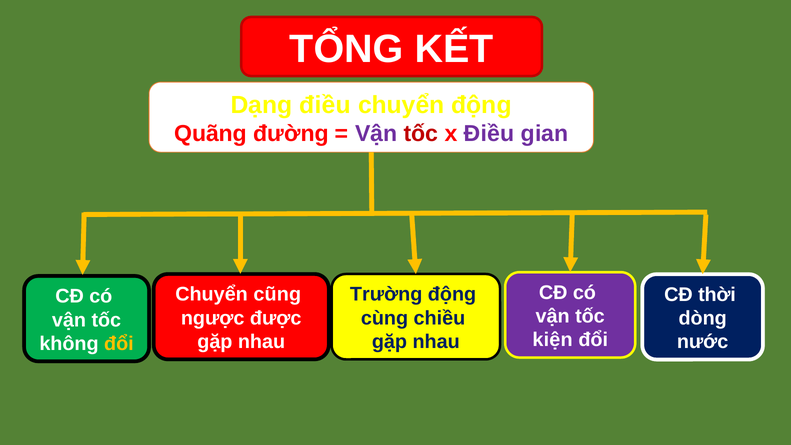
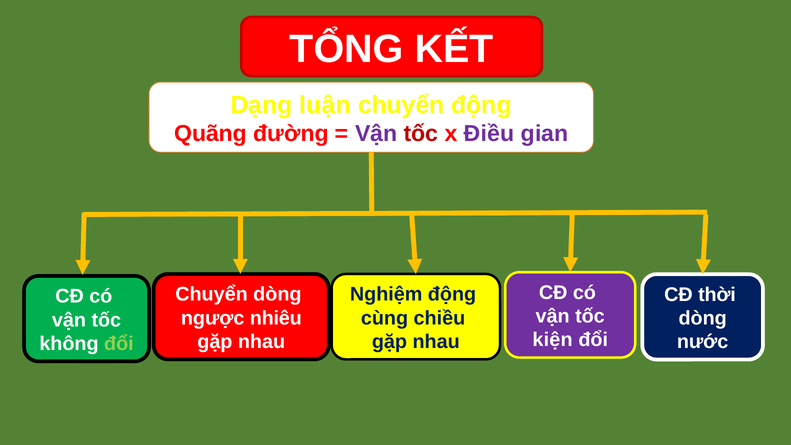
Dạng điều: điều -> luận
Chuyển cũng: cũng -> dòng
Trường: Trường -> Nghiệm
được: được -> nhiêu
đổi at (119, 344) colour: yellow -> light green
